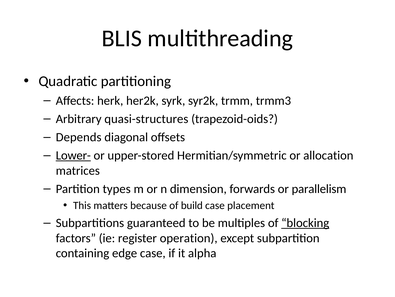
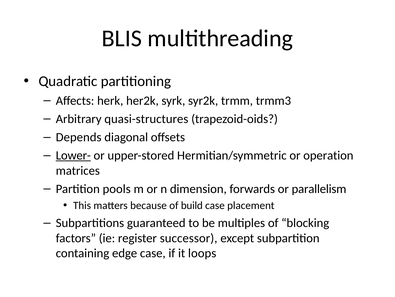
allocation: allocation -> operation
types: types -> pools
blocking underline: present -> none
operation: operation -> successor
alpha: alpha -> loops
